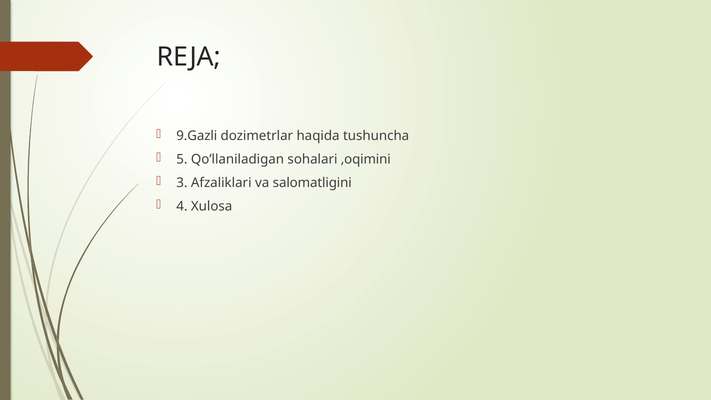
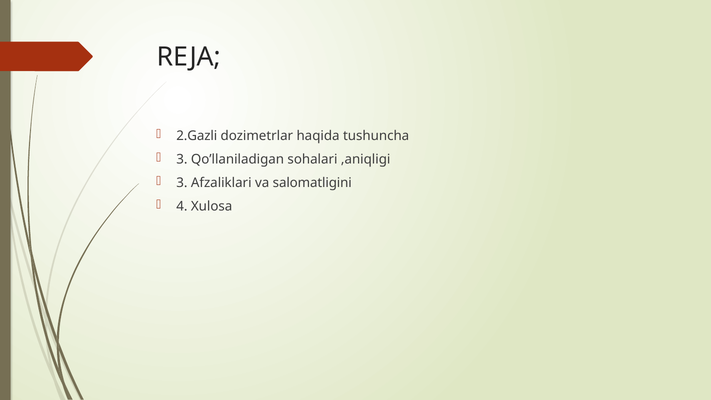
9.Gazli: 9.Gazli -> 2.Gazli
5 at (182, 159): 5 -> 3
,oqimini: ,oqimini -> ,aniqligi
